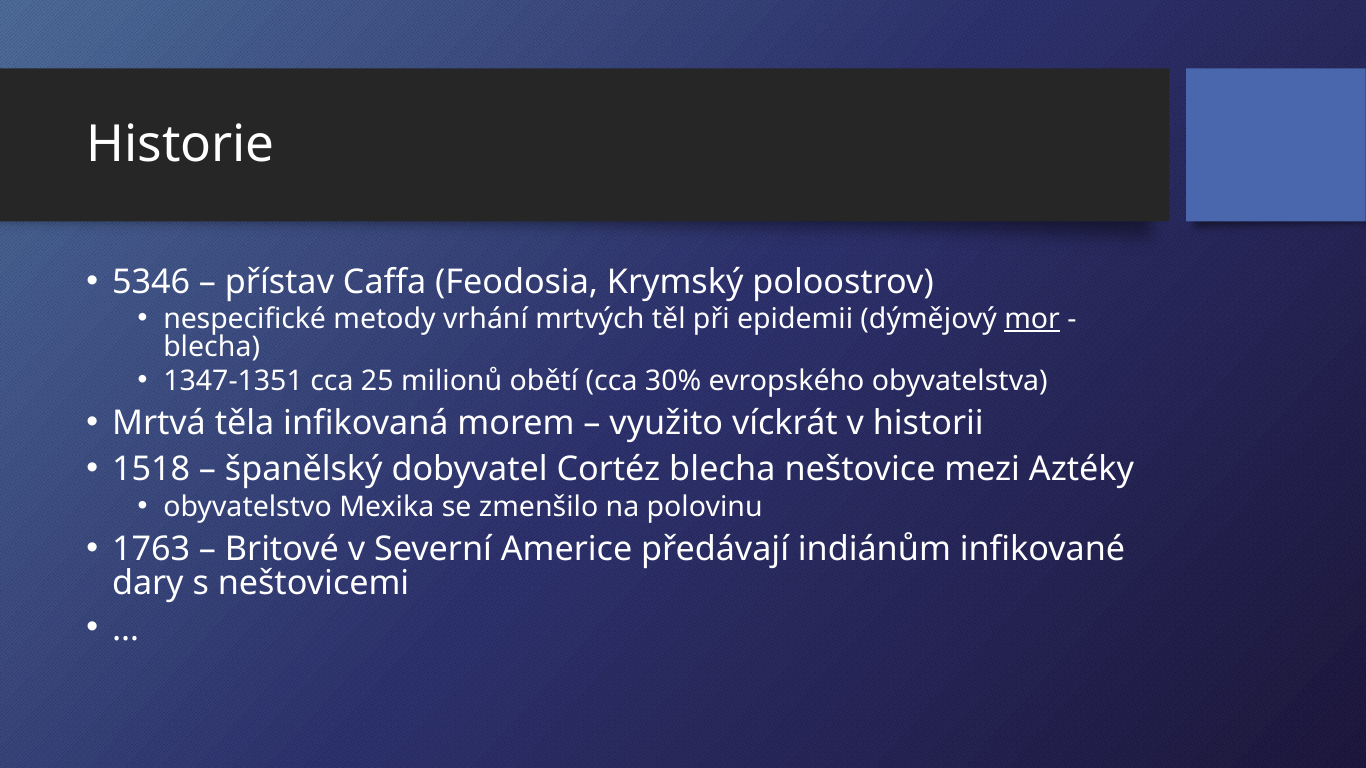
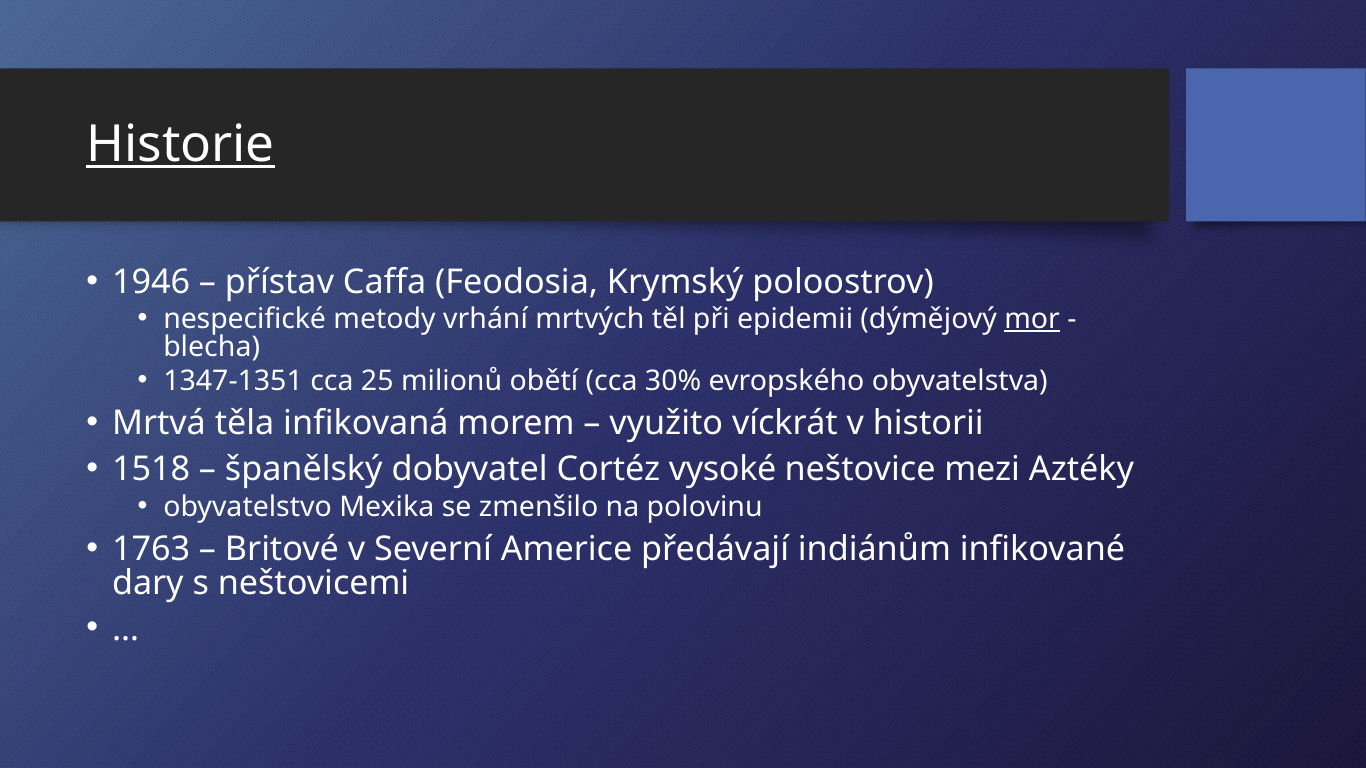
Historie underline: none -> present
5346: 5346 -> 1946
Cortéz blecha: blecha -> vysoké
